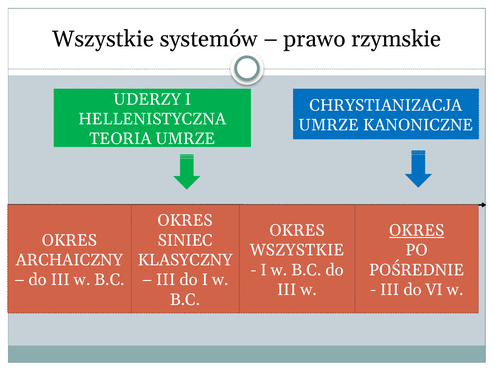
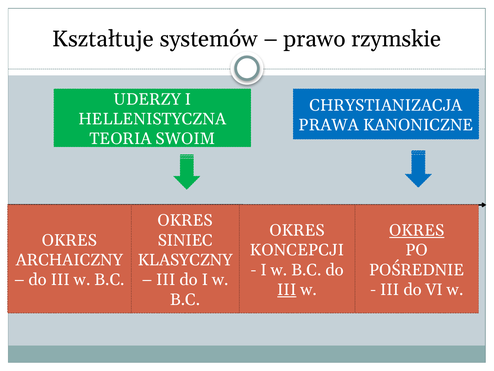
Wszystkie at (103, 39): Wszystkie -> Kształtuje
UMRZE at (329, 125): UMRZE -> PRAWA
TEORIA UMRZE: UMRZE -> SWOIM
WSZYSTKIE at (297, 250): WSZYSTKIE -> KONCEPCJI
III at (287, 289) underline: none -> present
